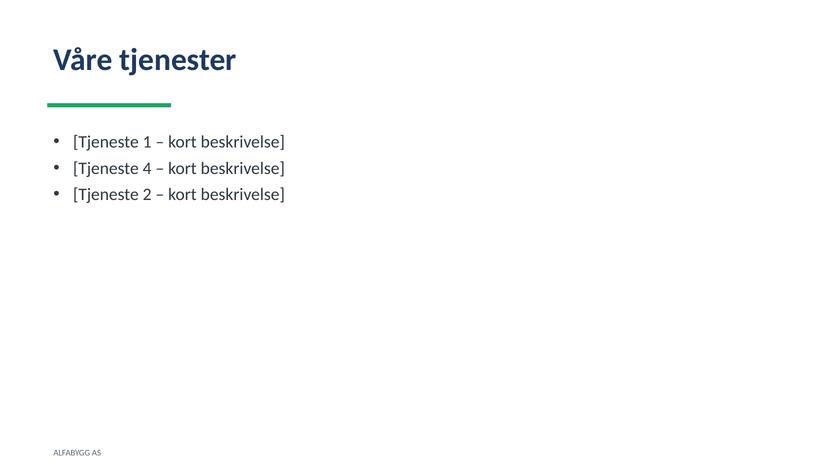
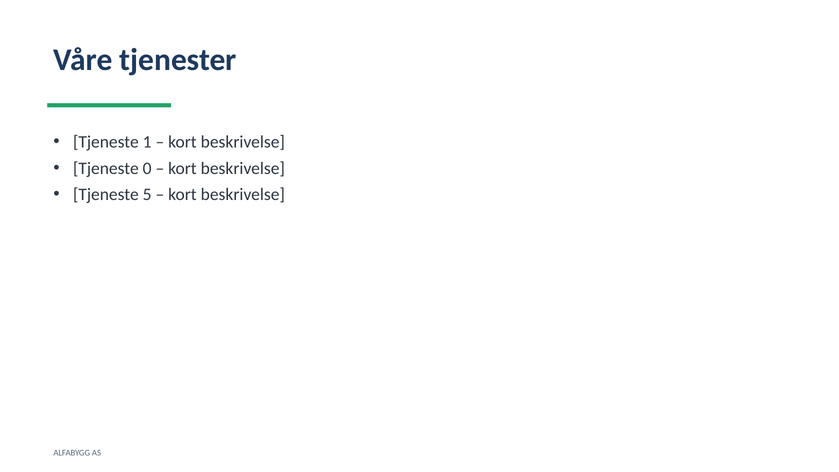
4: 4 -> 0
2: 2 -> 5
